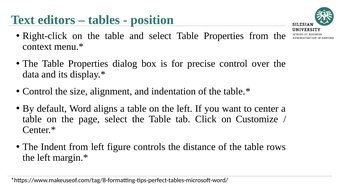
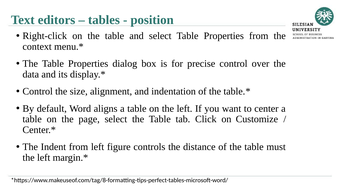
rows: rows -> must
